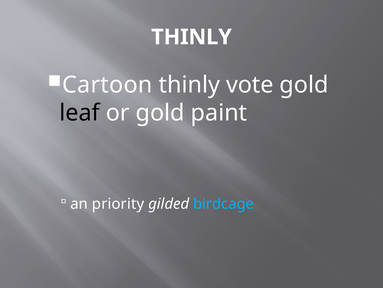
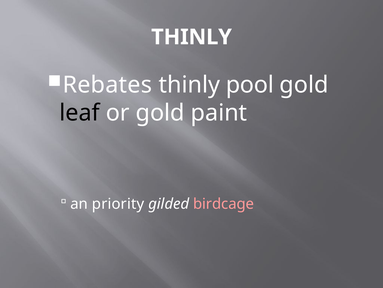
Cartoon: Cartoon -> Rebates
vote: vote -> pool
birdcage colour: light blue -> pink
